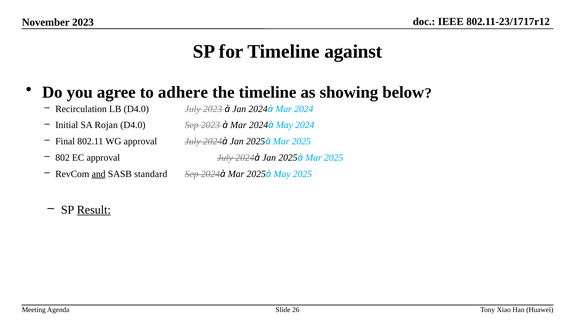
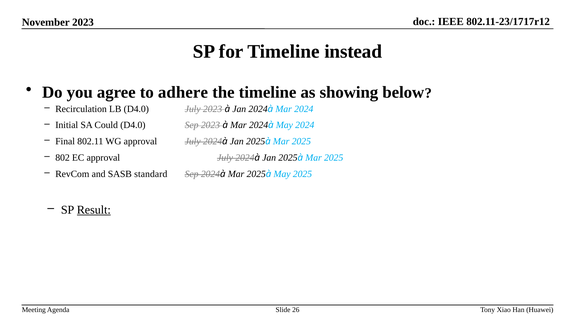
against: against -> instead
Rojan: Rojan -> Could
and underline: present -> none
